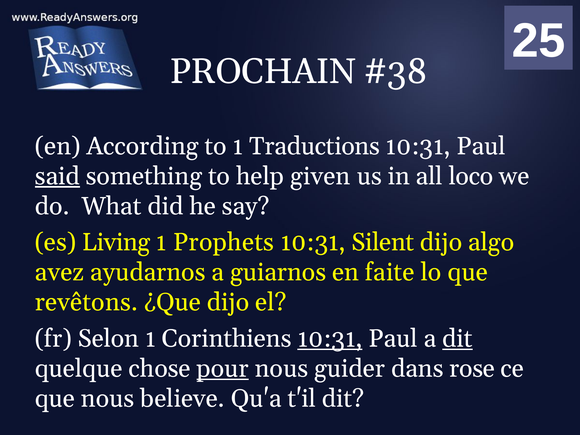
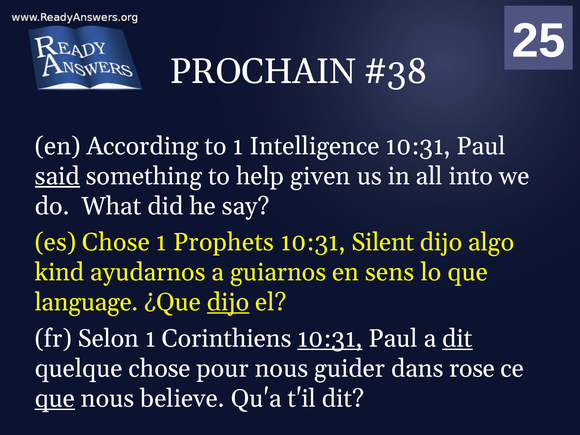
Traductions: Traductions -> Intelligence
loco: loco -> into
es Living: Living -> Chose
avez: avez -> kind
faite: faite -> sens
revêtons: revêtons -> language
dijo at (228, 302) underline: none -> present
pour underline: present -> none
que at (55, 399) underline: none -> present
